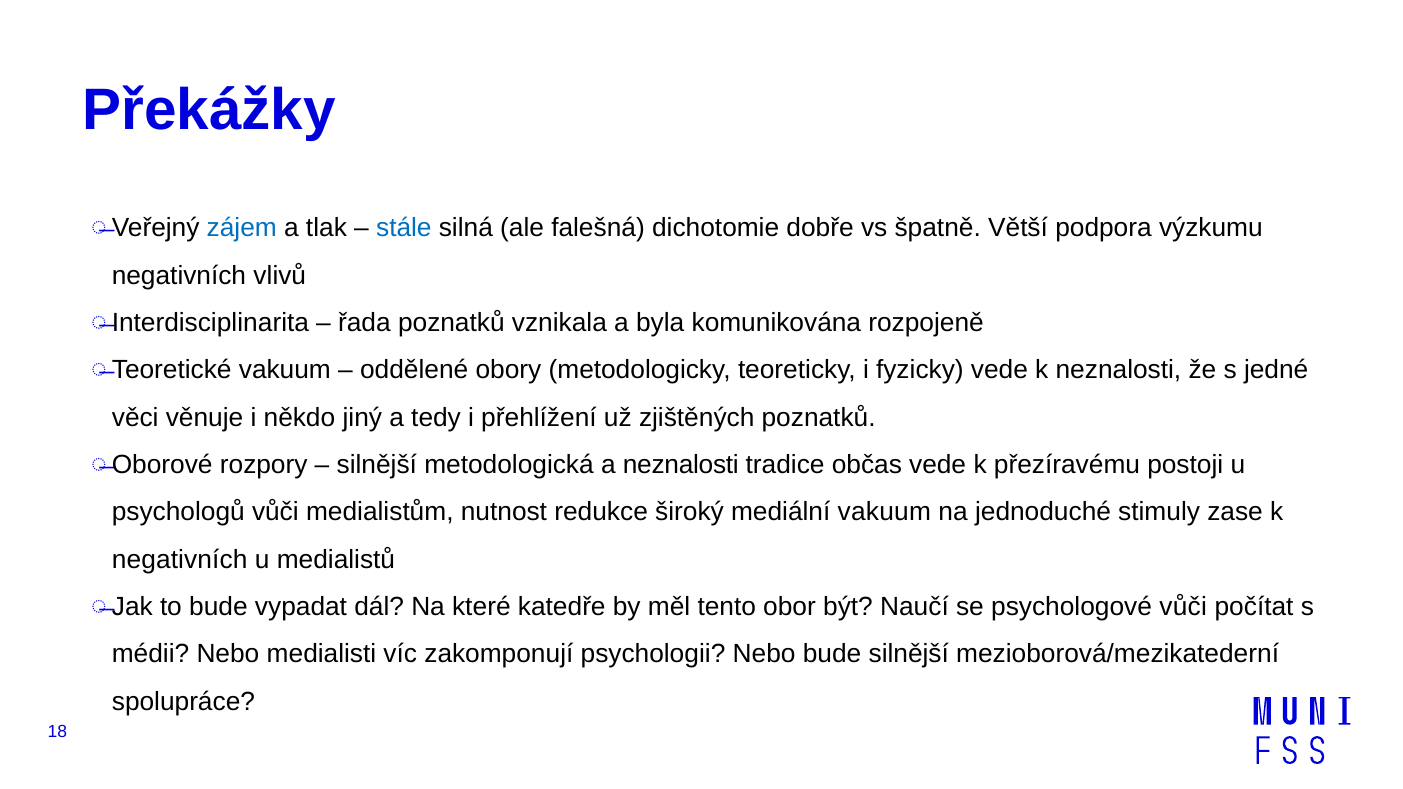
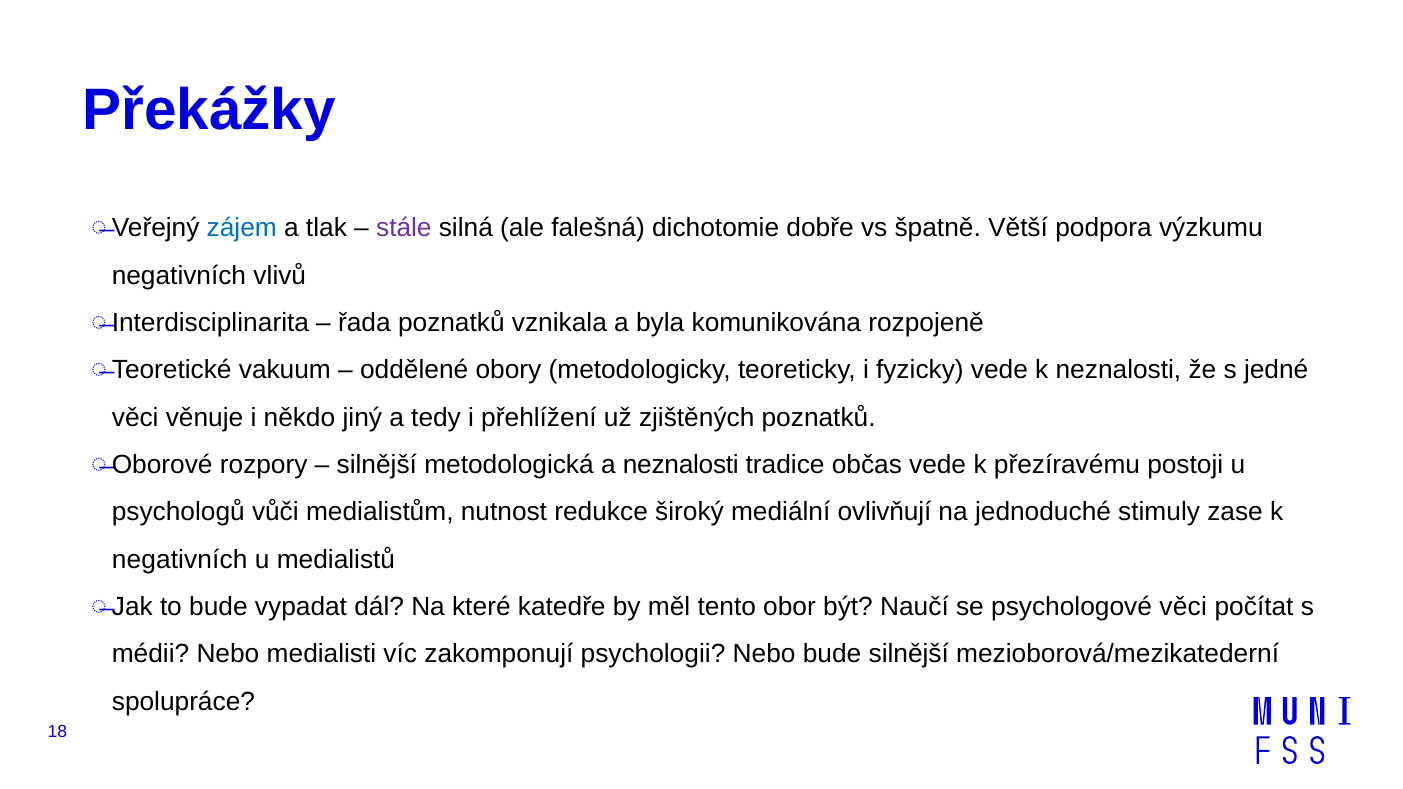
stále colour: blue -> purple
mediální vakuum: vakuum -> ovlivňují
psychologové vůči: vůči -> věci
